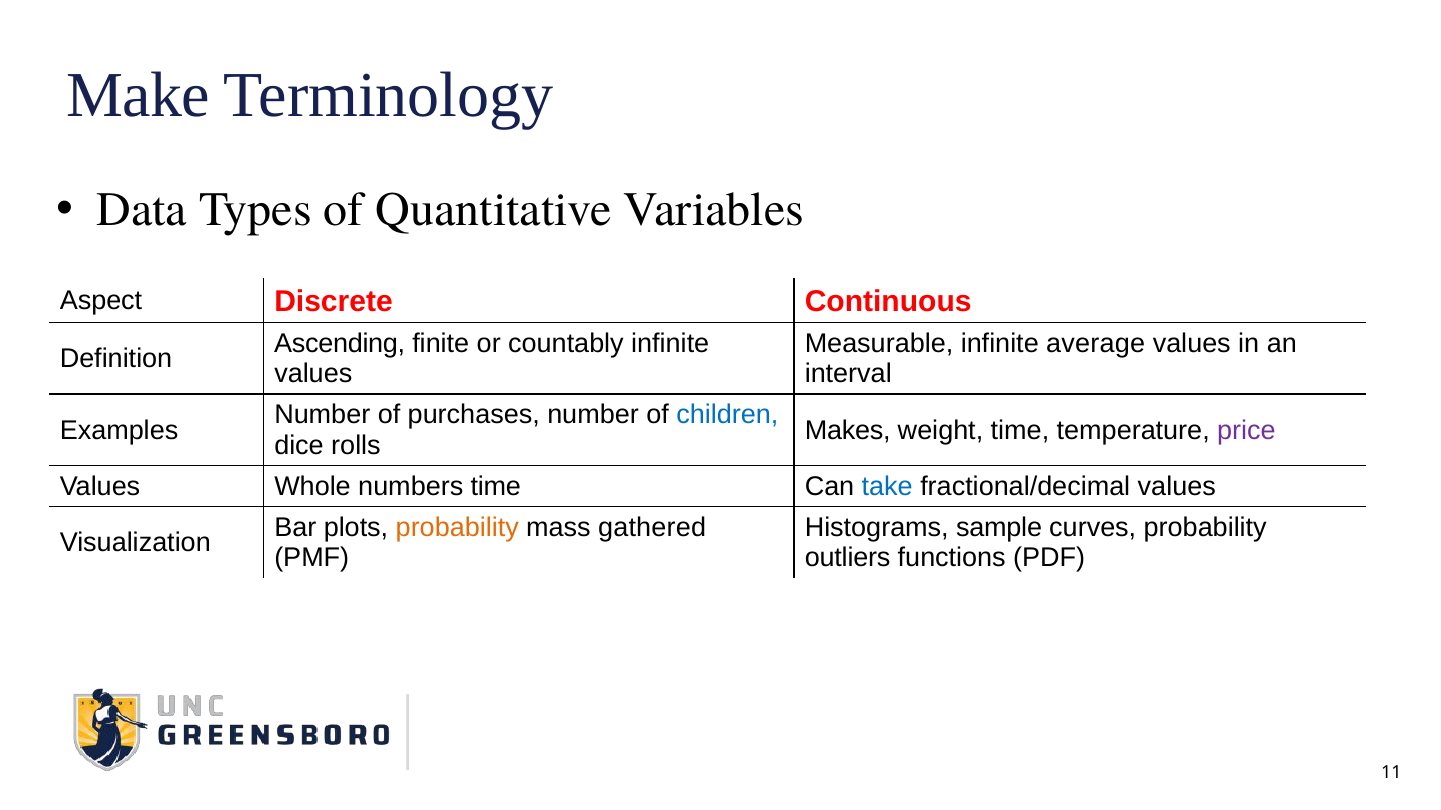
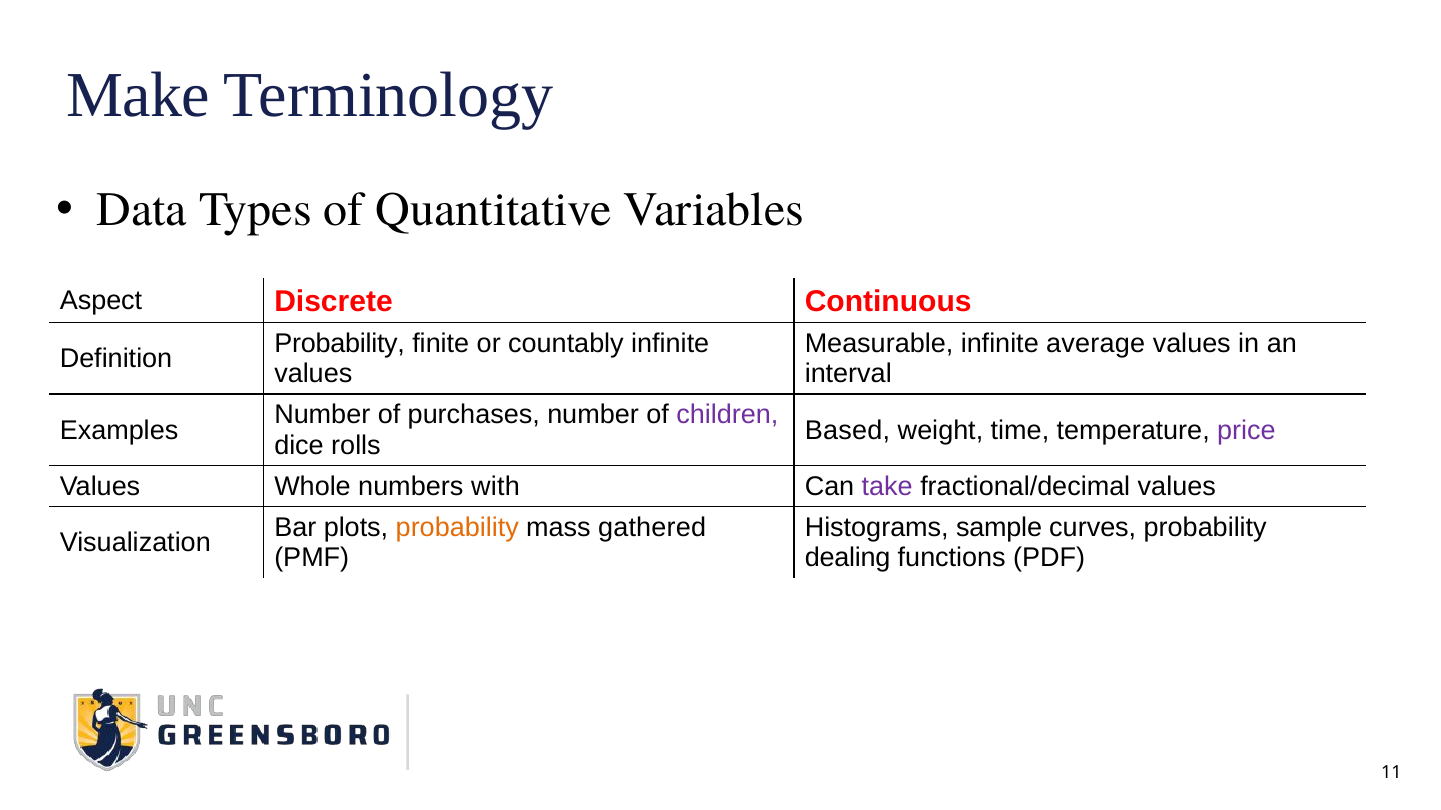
Ascending at (340, 344): Ascending -> Probability
children colour: blue -> purple
Makes: Makes -> Based
numbers time: time -> with
take colour: blue -> purple
outliers: outliers -> dealing
